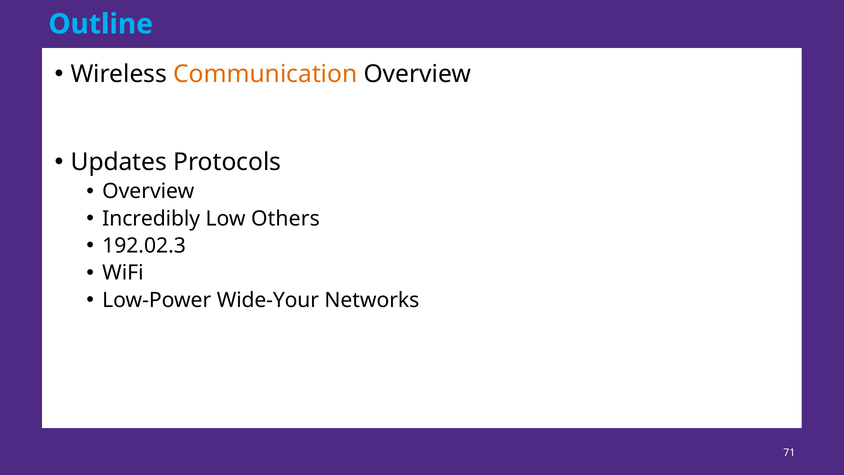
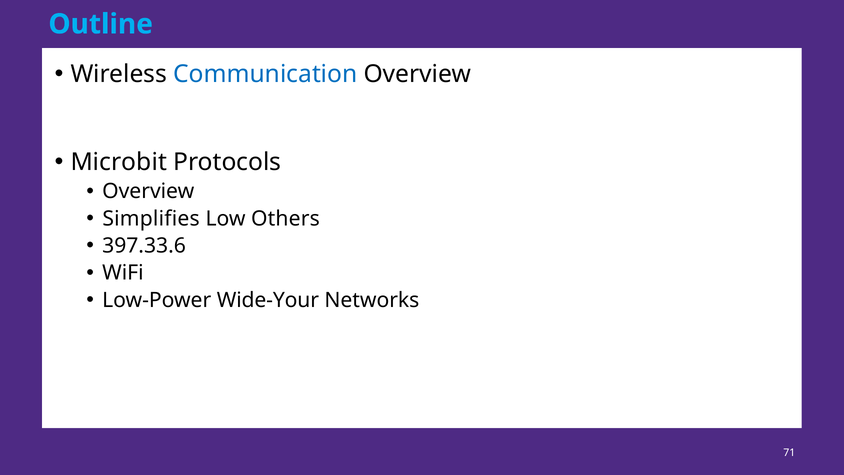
Communication colour: orange -> blue
Updates: Updates -> Microbit
Incredibly: Incredibly -> Simplifies
192.02.3: 192.02.3 -> 397.33.6
